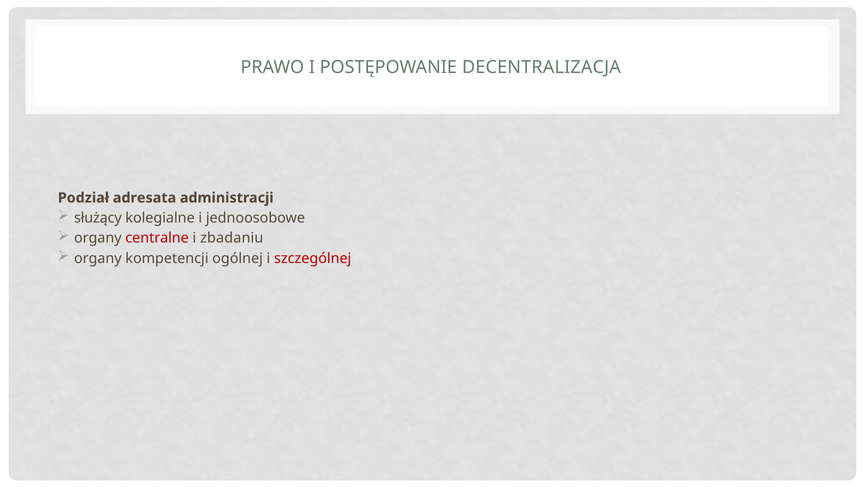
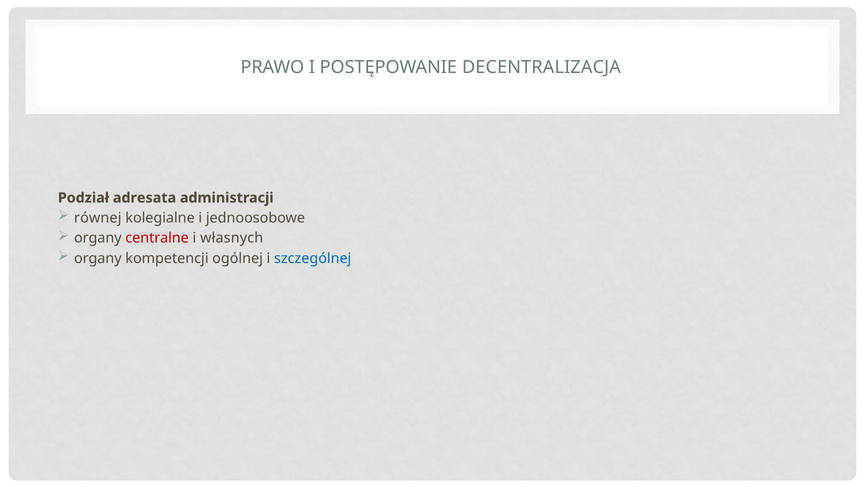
służący: służący -> równej
zbadaniu: zbadaniu -> własnych
szczególnej colour: red -> blue
